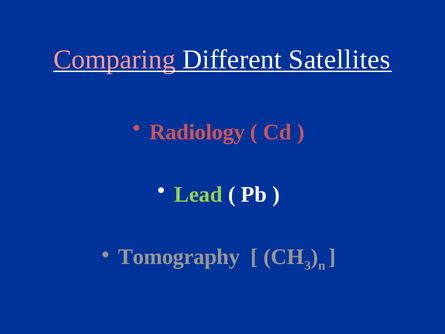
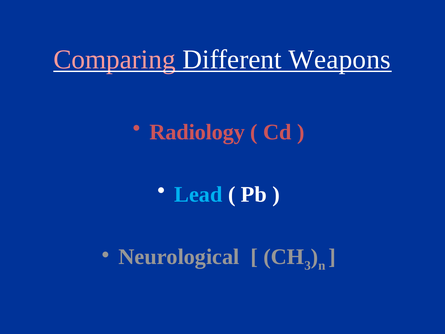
Satellites: Satellites -> Weapons
Lead colour: light green -> light blue
Tomography: Tomography -> Neurological
